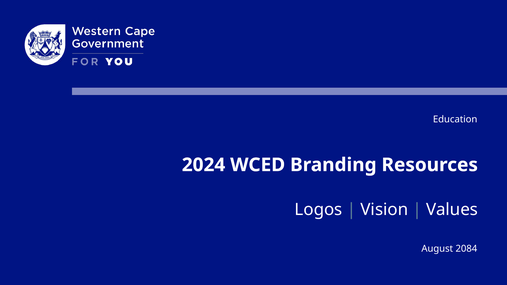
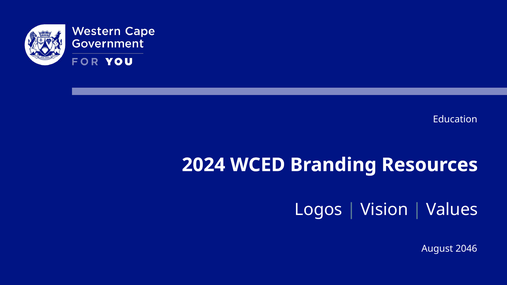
2084: 2084 -> 2046
